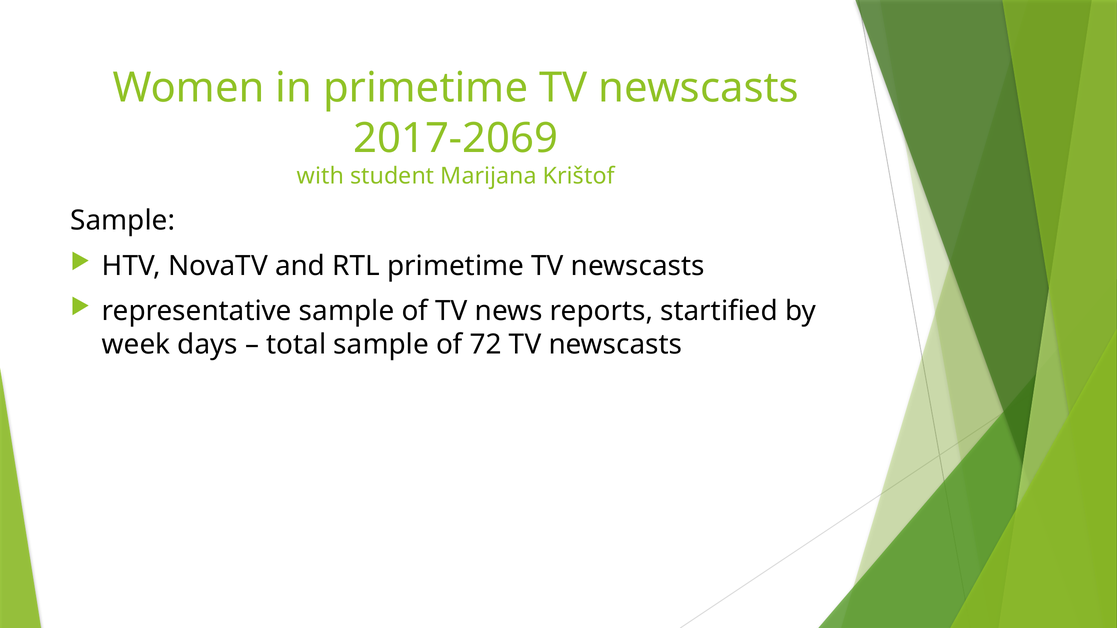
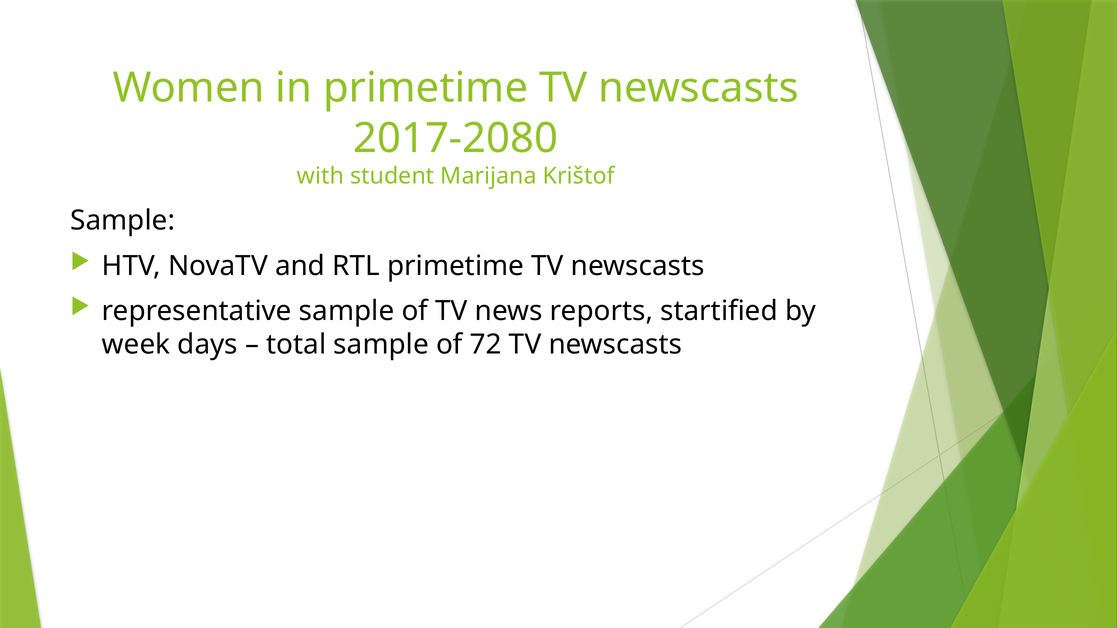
2017-2069: 2017-2069 -> 2017-2080
